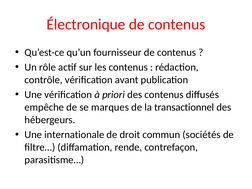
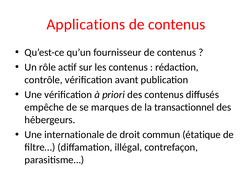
Électronique: Électronique -> Applications
sociétés: sociétés -> étatique
rende: rende -> illégal
